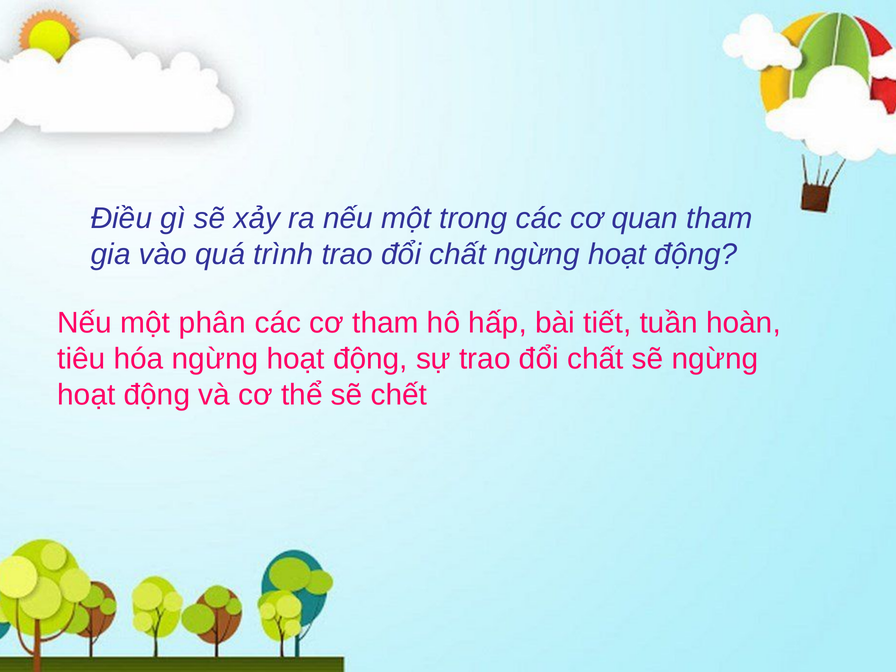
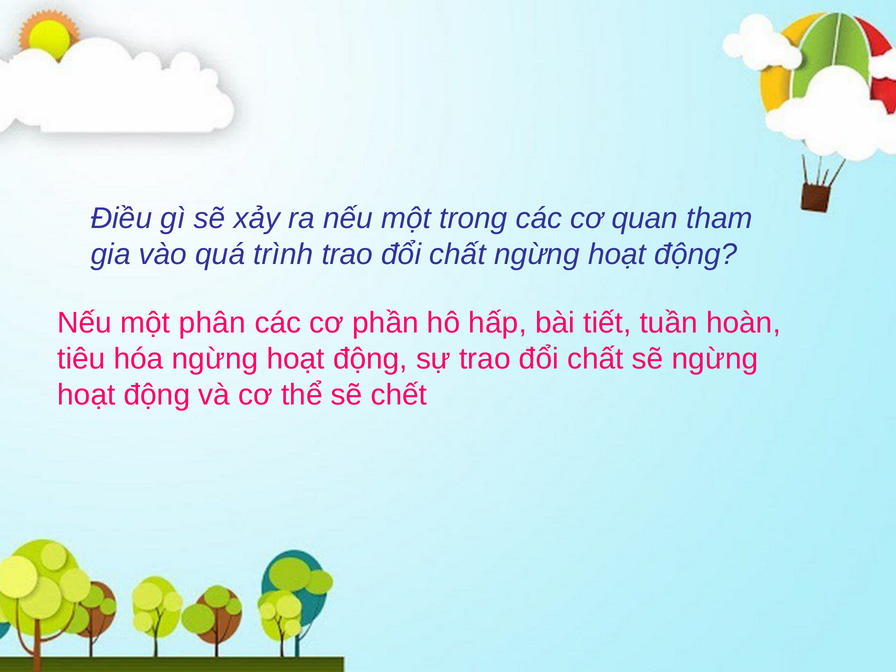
cơ tham: tham -> phần
